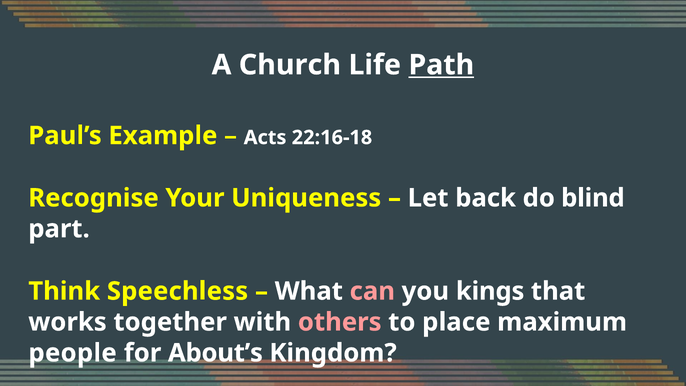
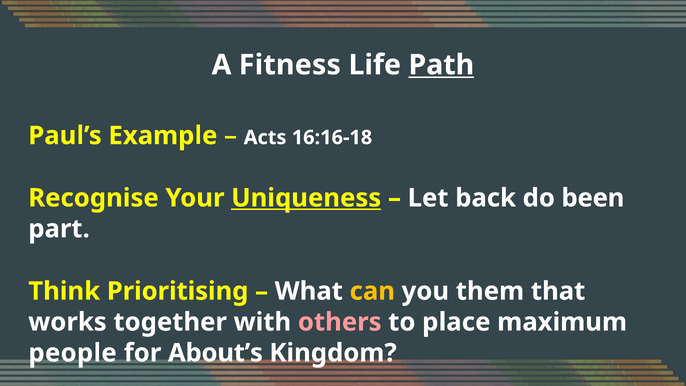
Church: Church -> Fitness
22:16-18: 22:16-18 -> 16:16-18
Uniqueness underline: none -> present
blind: blind -> been
Speechless: Speechless -> Prioritising
can colour: pink -> yellow
kings: kings -> them
